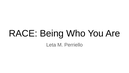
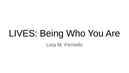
RACE: RACE -> LIVES
